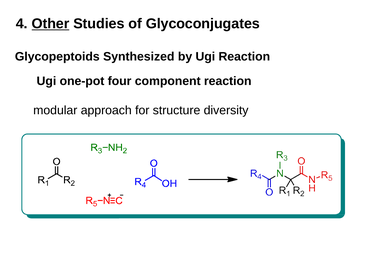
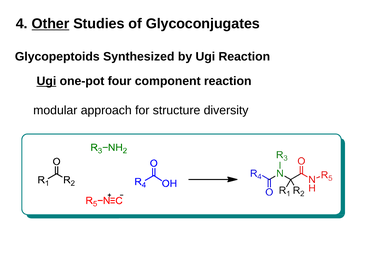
Ugi at (46, 81) underline: none -> present
